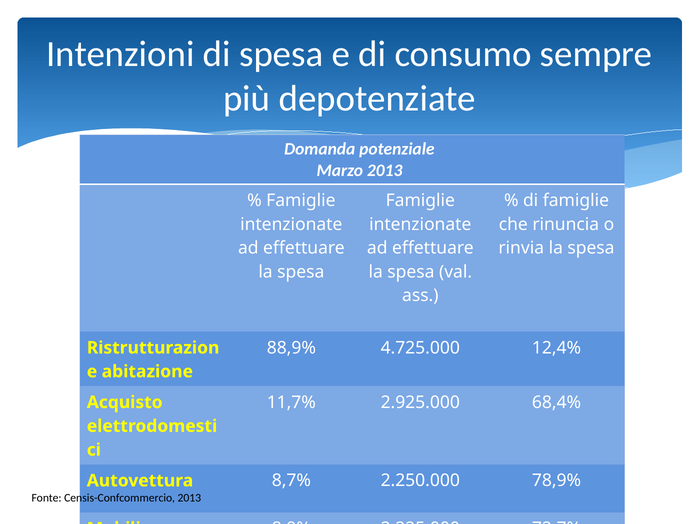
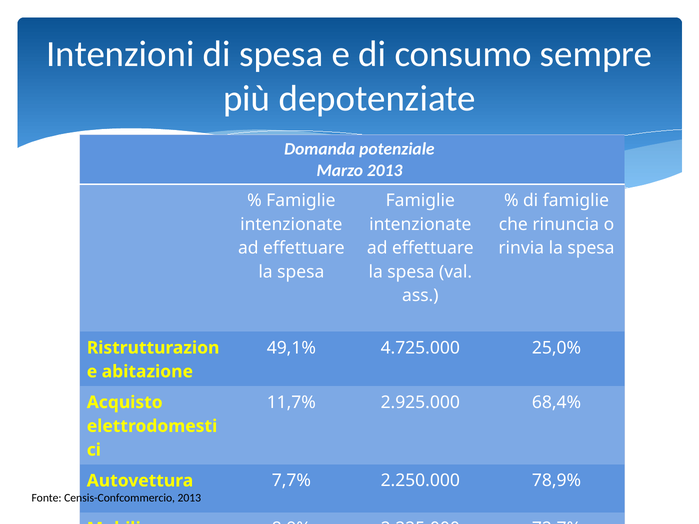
88,9%: 88,9% -> 49,1%
12,4%: 12,4% -> 25,0%
8,7%: 8,7% -> 7,7%
